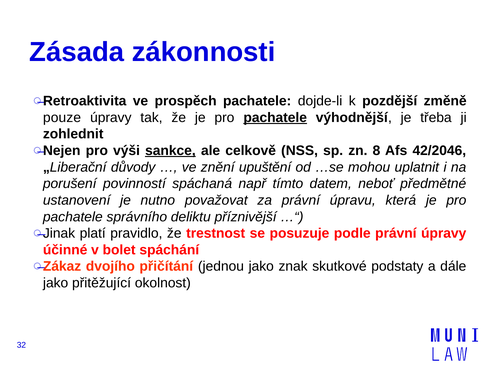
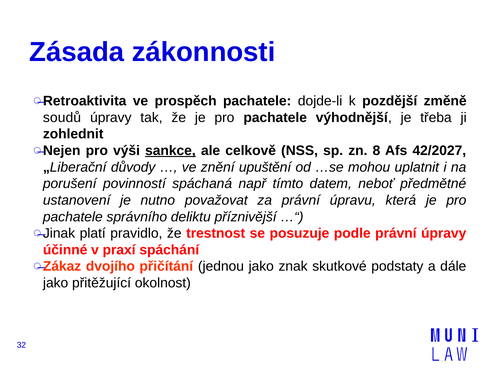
pouze: pouze -> soudů
pachatele at (275, 118) underline: present -> none
42/2046: 42/2046 -> 42/2027
bolet: bolet -> praxí
